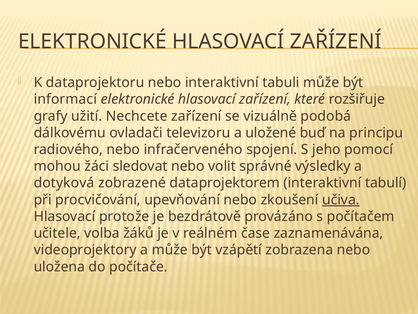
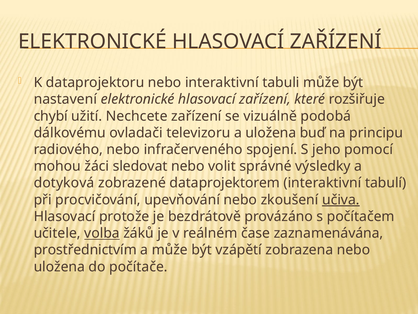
informací: informací -> nastavení
grafy: grafy -> chybí
a uložené: uložené -> uložena
volba underline: none -> present
videoprojektory: videoprojektory -> prostřednictvím
